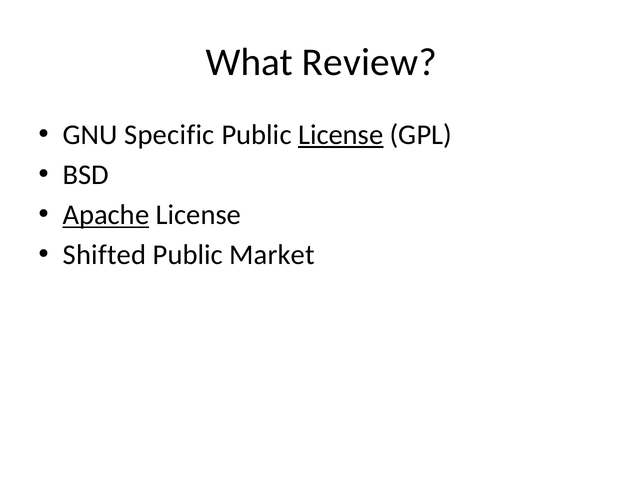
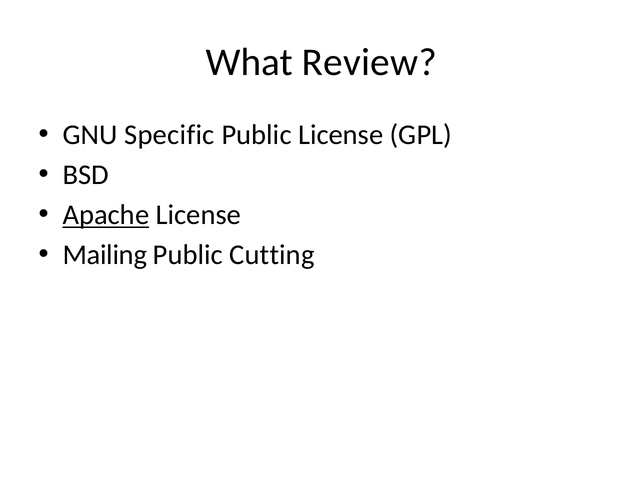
License at (341, 135) underline: present -> none
Shifted: Shifted -> Mailing
Market: Market -> Cutting
